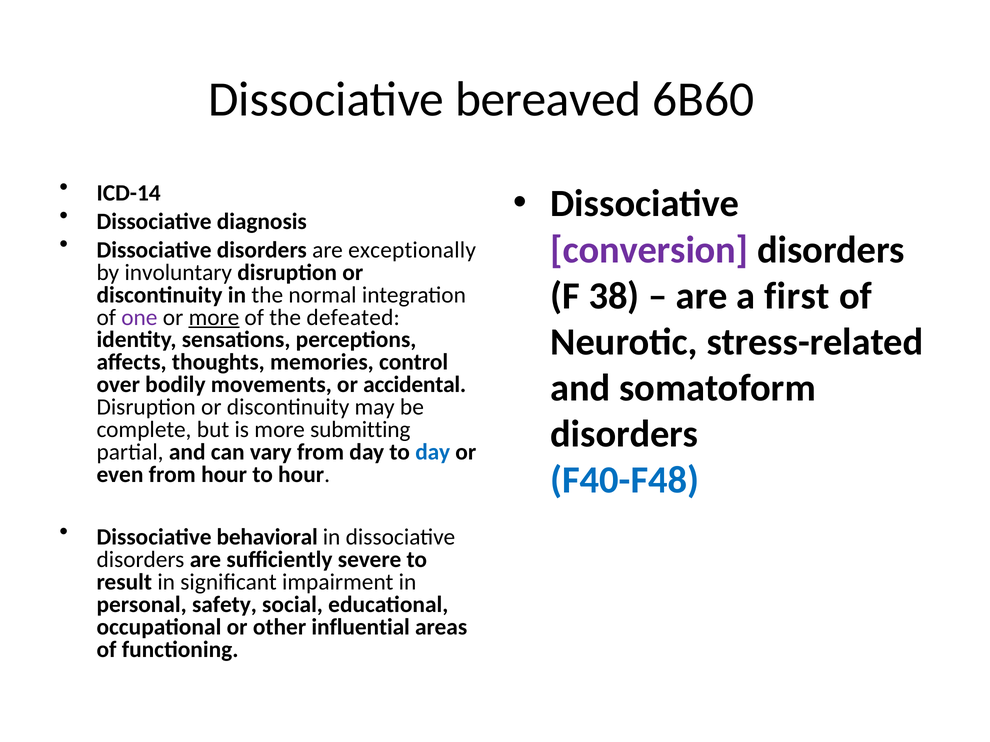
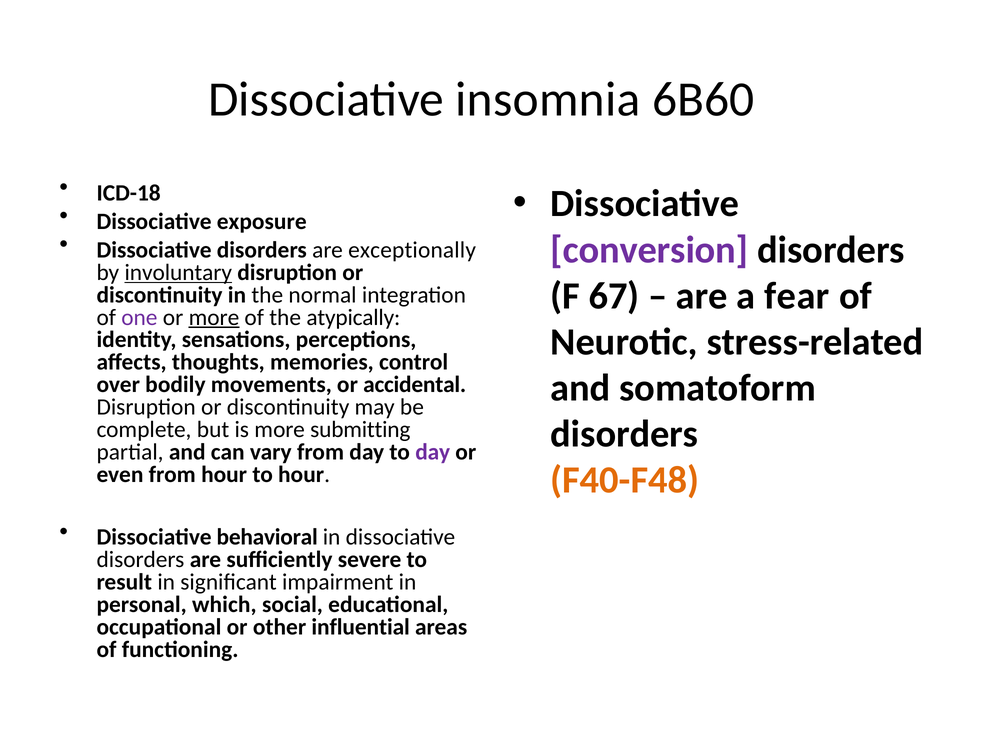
bereaved: bereaved -> insomnia
ICD-14: ICD-14 -> ICD-18
diagnosis: diagnosis -> exposure
involuntary underline: none -> present
38: 38 -> 67
first: first -> fear
defeated: defeated -> atypically
day at (433, 452) colour: blue -> purple
F40-F48 colour: blue -> orange
safety: safety -> which
